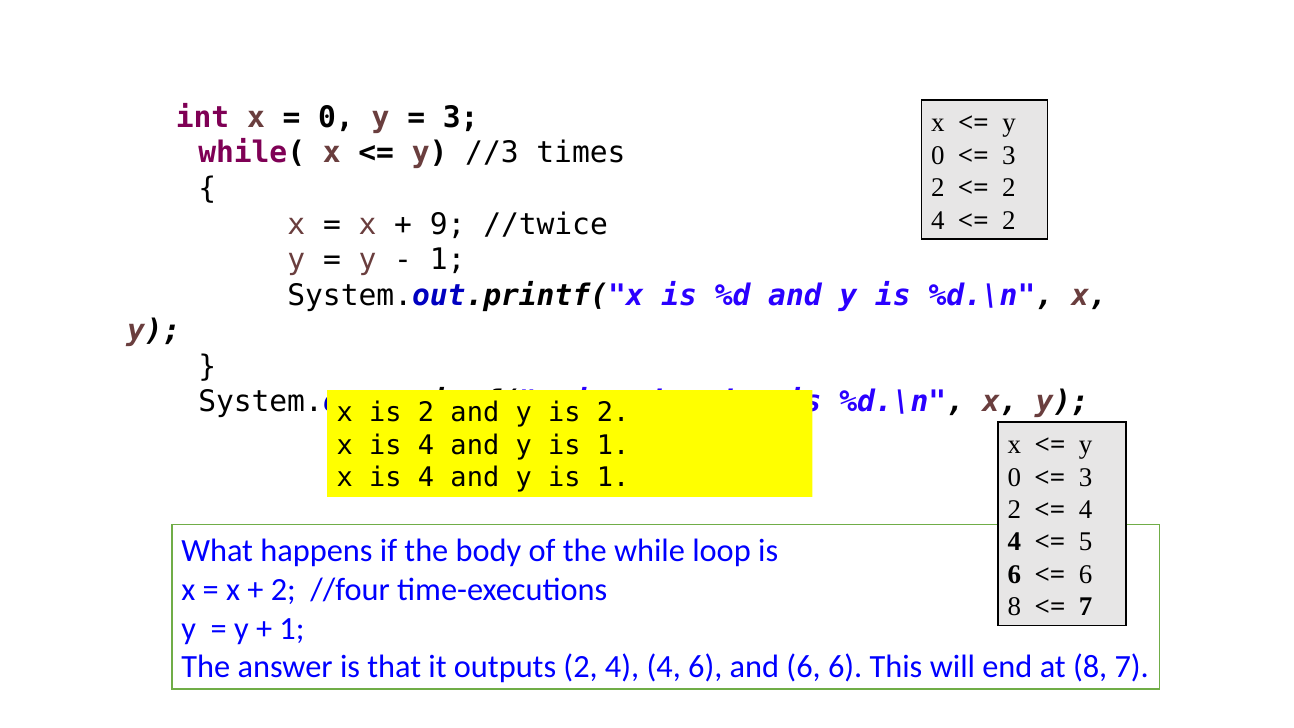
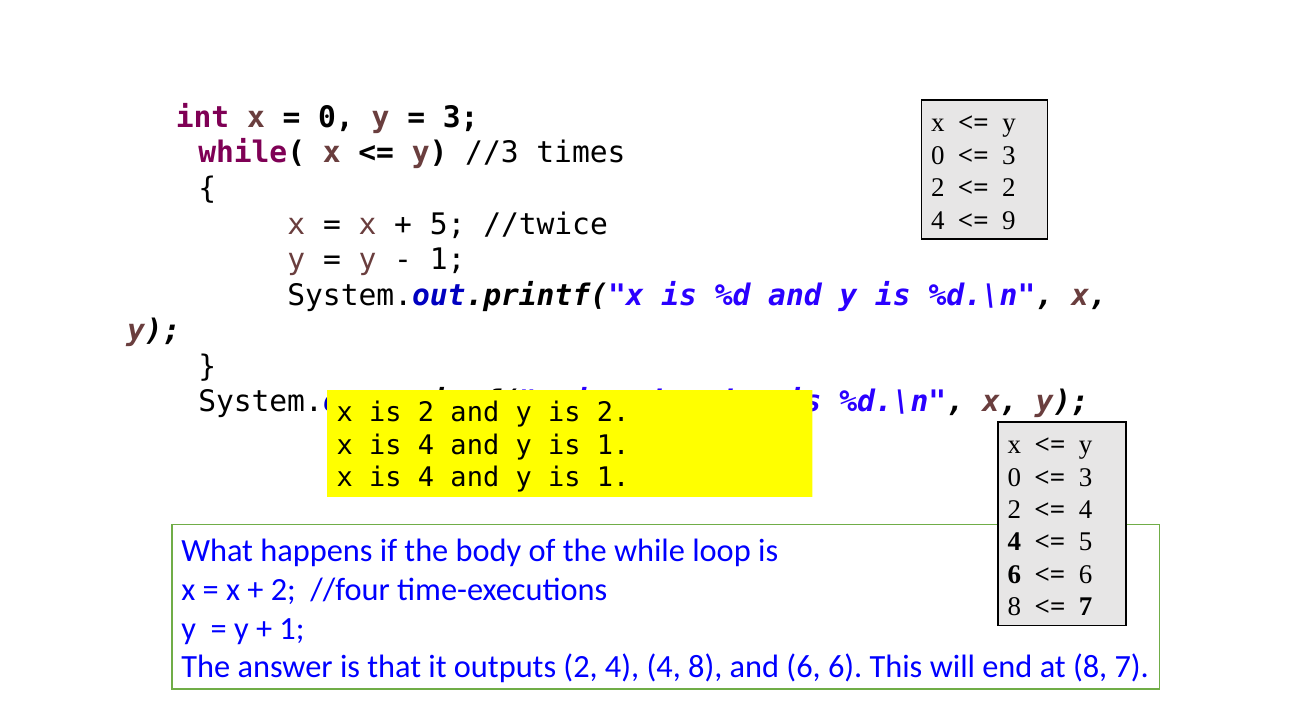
2 at (1009, 220): 2 -> 9
9 at (448, 224): 9 -> 5
4 6: 6 -> 8
